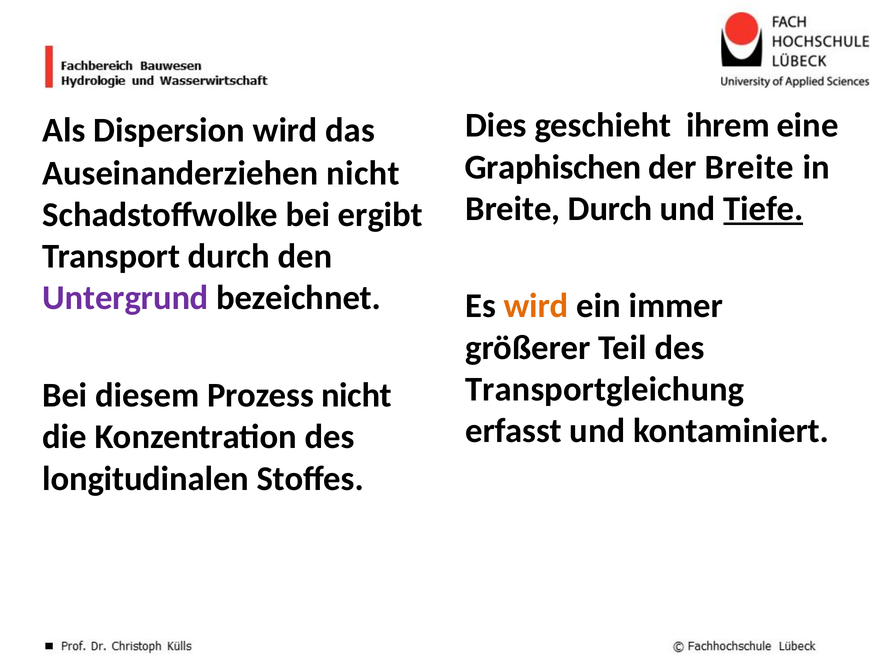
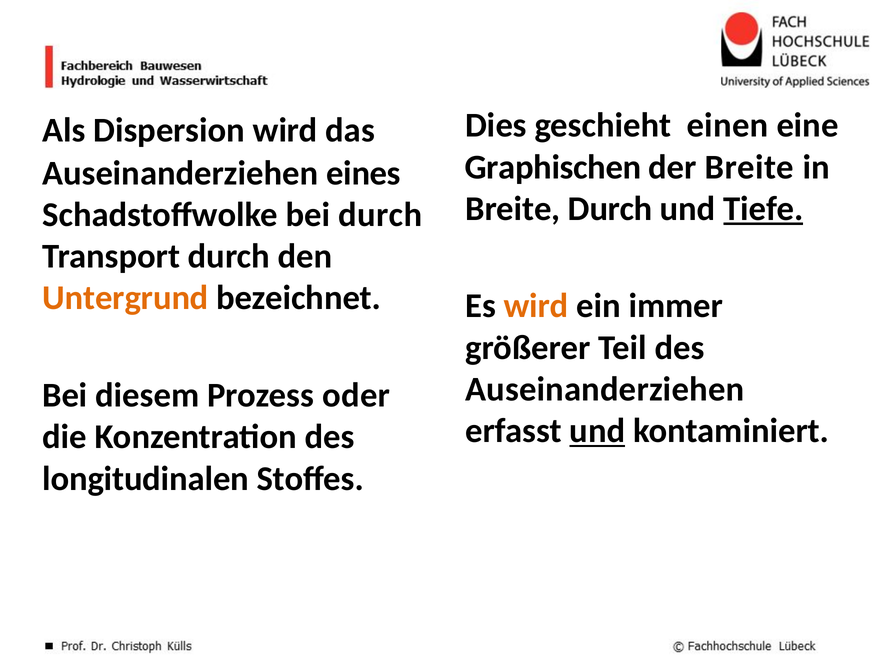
ihrem: ihrem -> einen
Auseinanderziehen nicht: nicht -> eines
bei ergibt: ergibt -> durch
Untergrund colour: purple -> orange
Transportgleichung at (605, 389): Transportgleichung -> Auseinanderziehen
Prozess nicht: nicht -> oder
und at (597, 431) underline: none -> present
